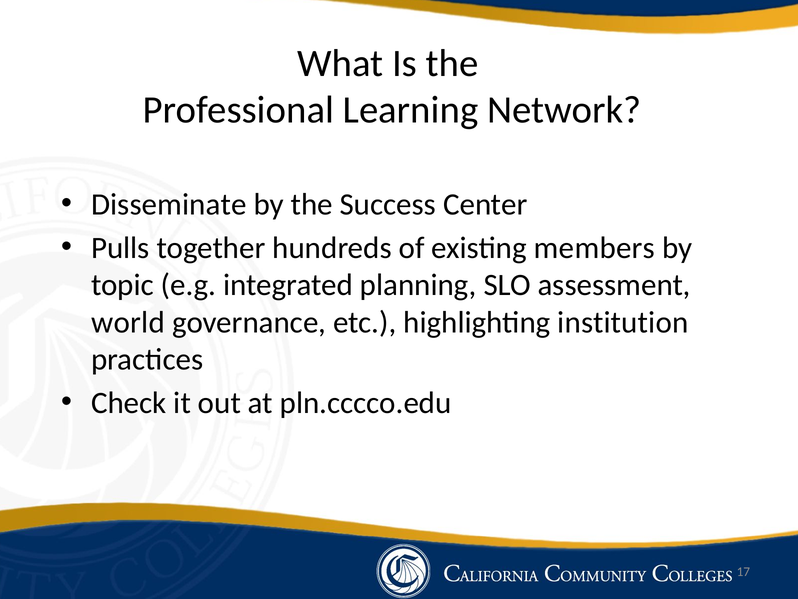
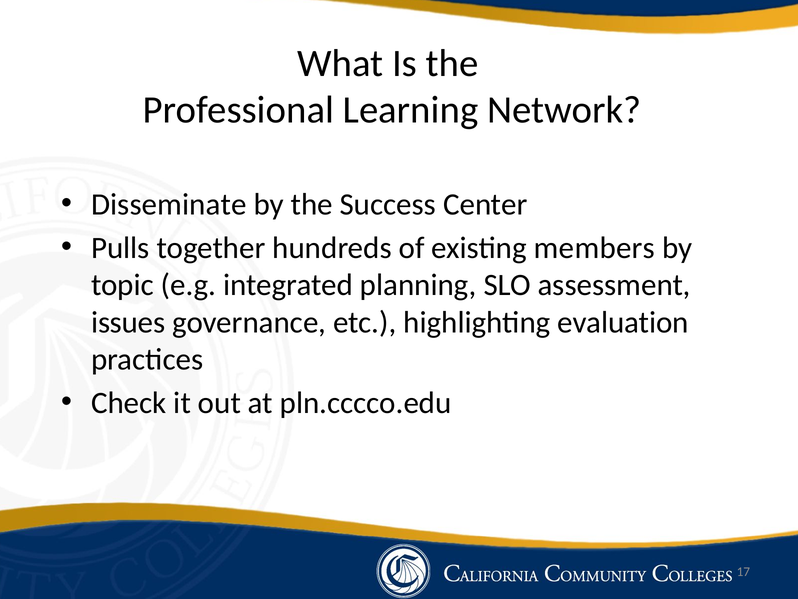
world: world -> issues
institution: institution -> evaluation
